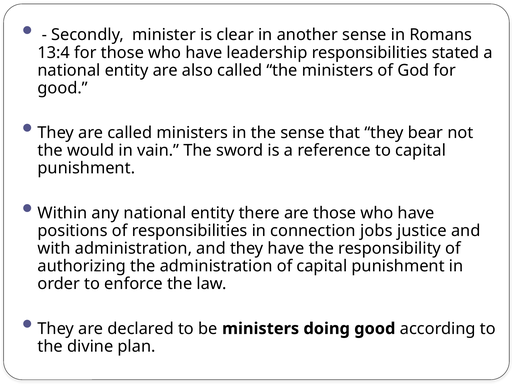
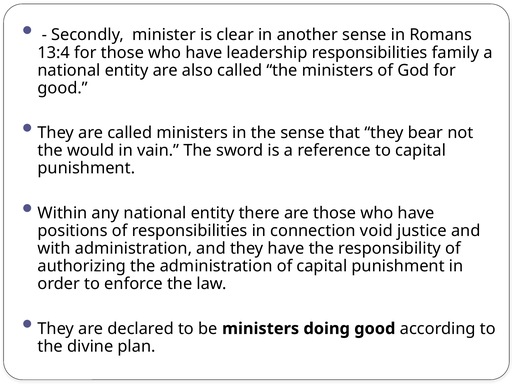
stated: stated -> family
jobs: jobs -> void
